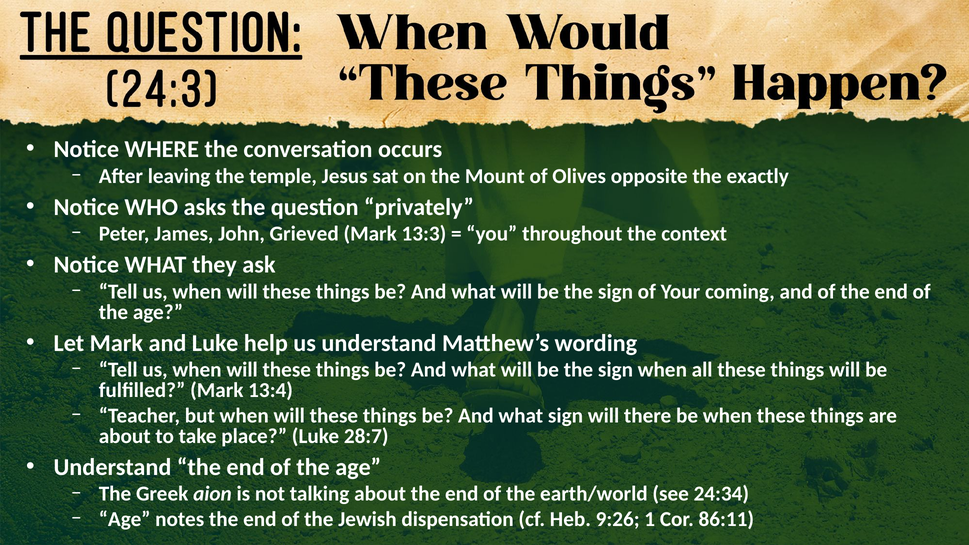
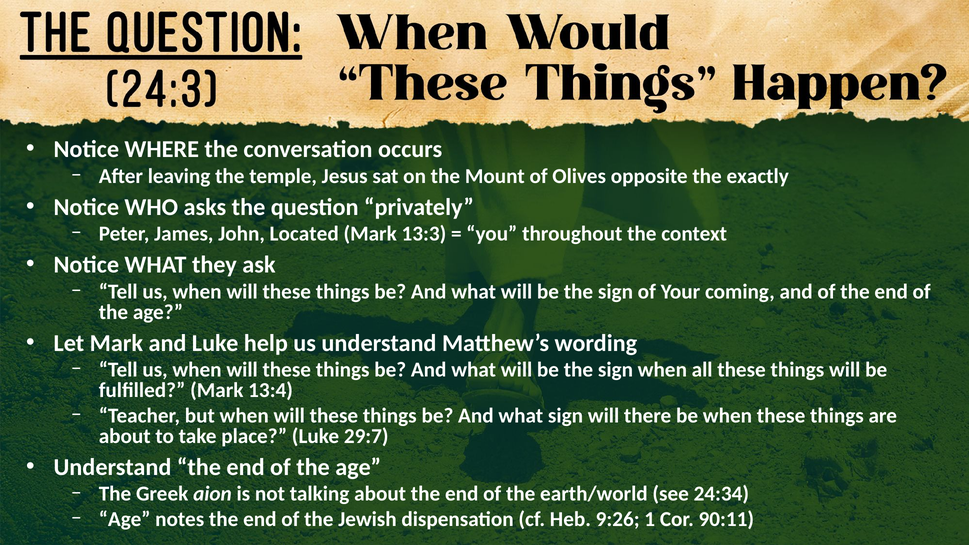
Grieved: Grieved -> Located
28:7: 28:7 -> 29:7
86:11: 86:11 -> 90:11
